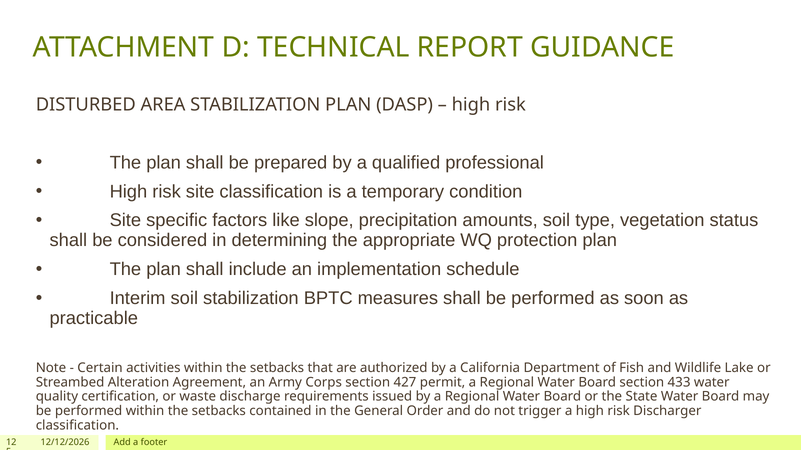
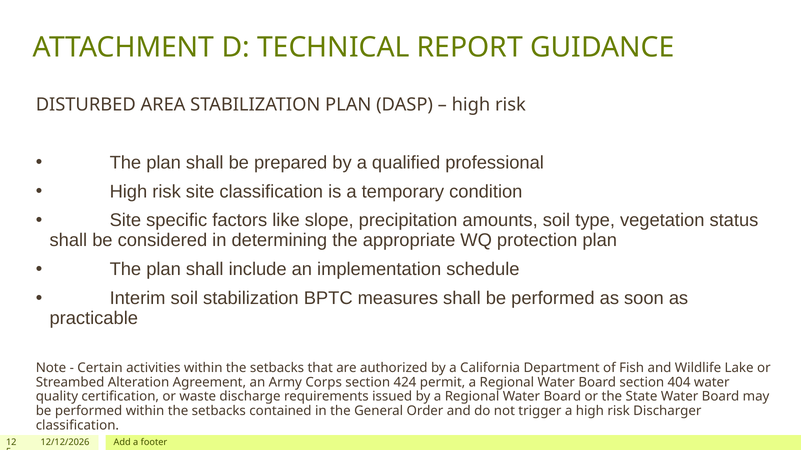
427: 427 -> 424
433: 433 -> 404
